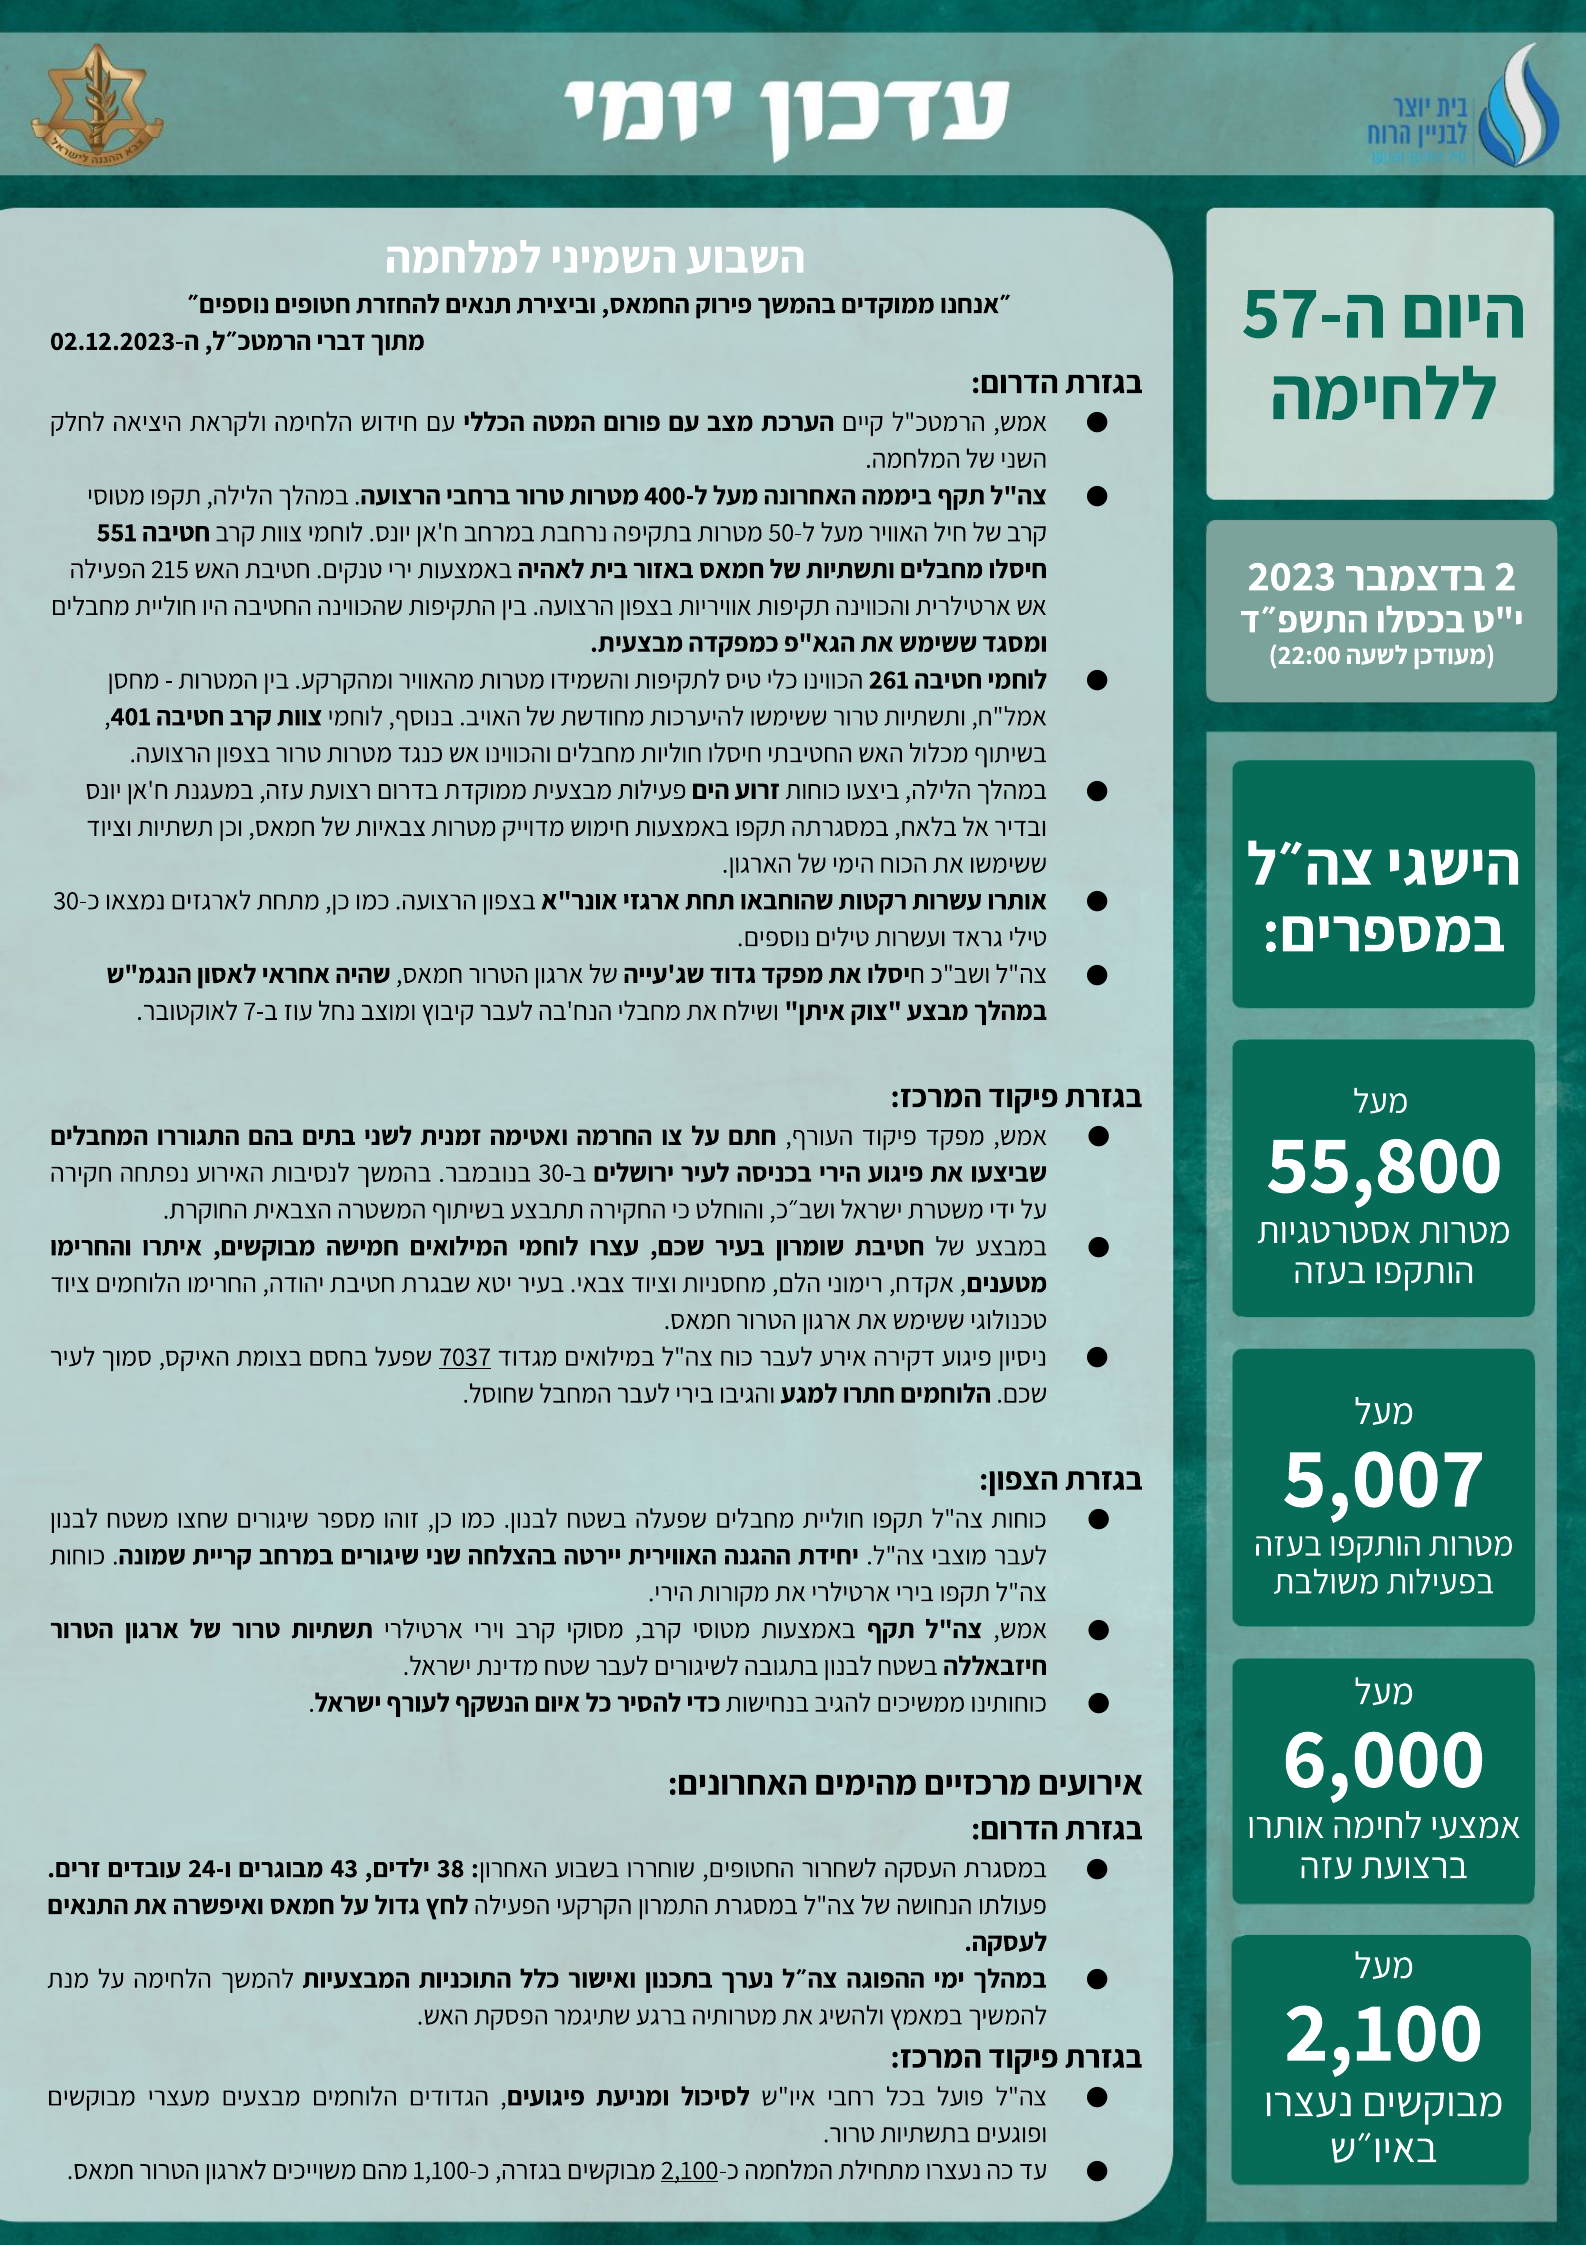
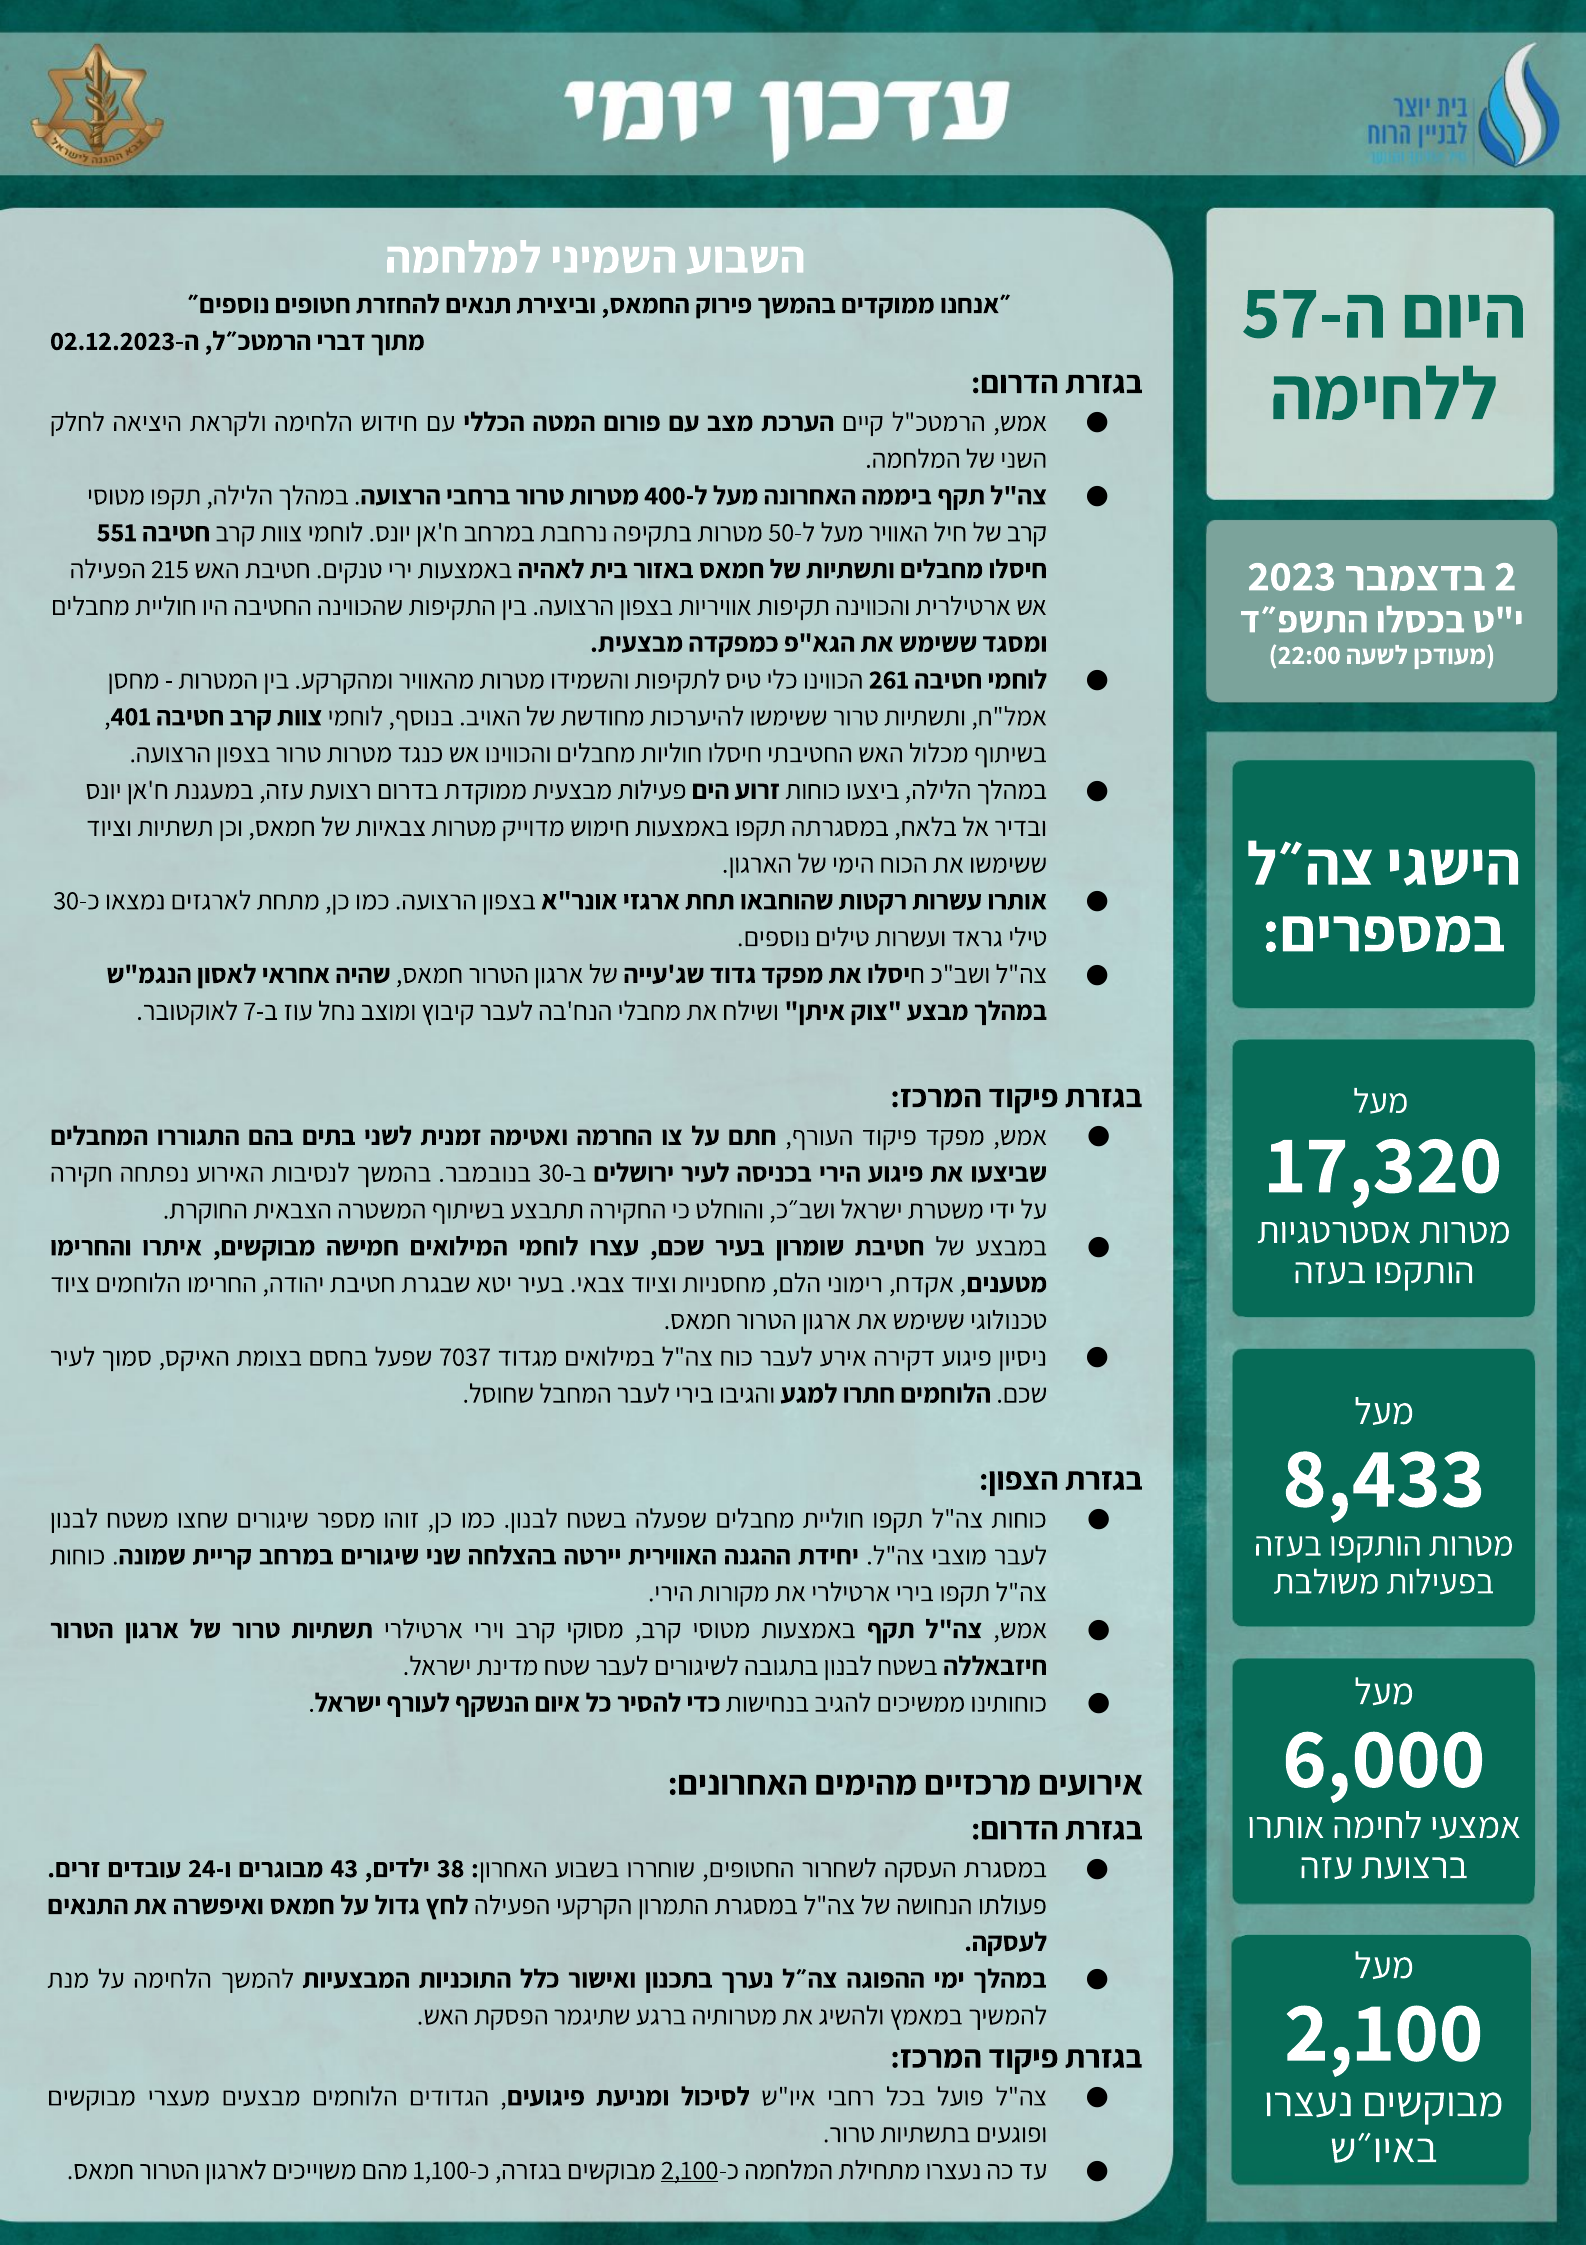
55,800: 55,800 -> 17,320
7037 underline: present -> none
5,007: 5,007 -> 8,433
